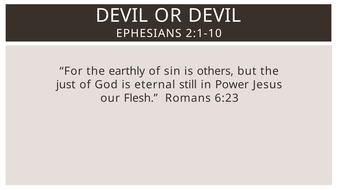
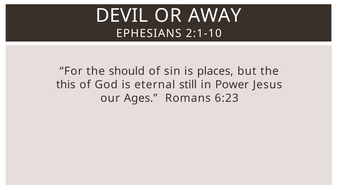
OR DEVIL: DEVIL -> AWAY
earthly: earthly -> should
others: others -> places
just: just -> this
Flesh: Flesh -> Ages
